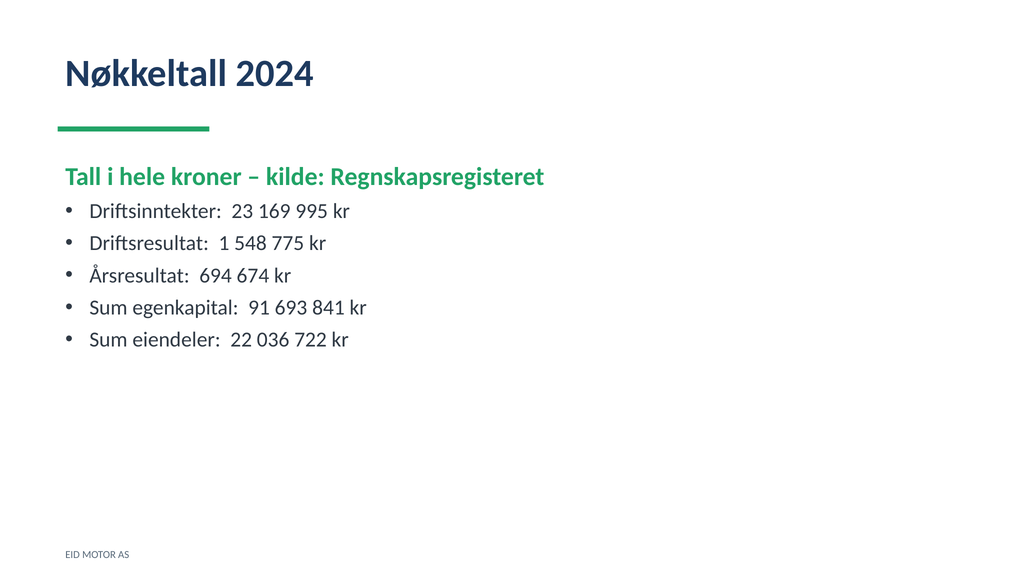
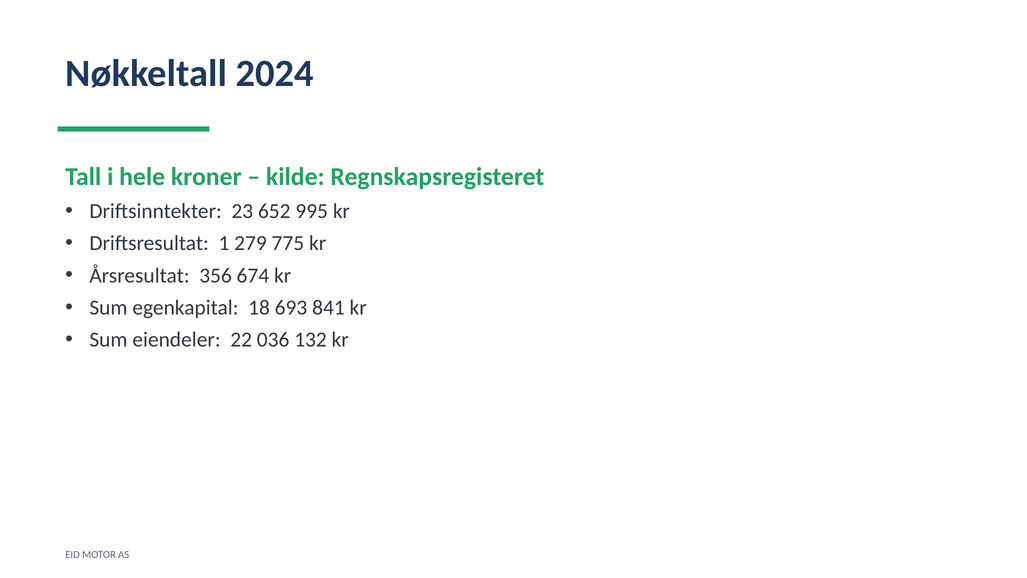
169: 169 -> 652
548: 548 -> 279
694: 694 -> 356
91: 91 -> 18
722: 722 -> 132
